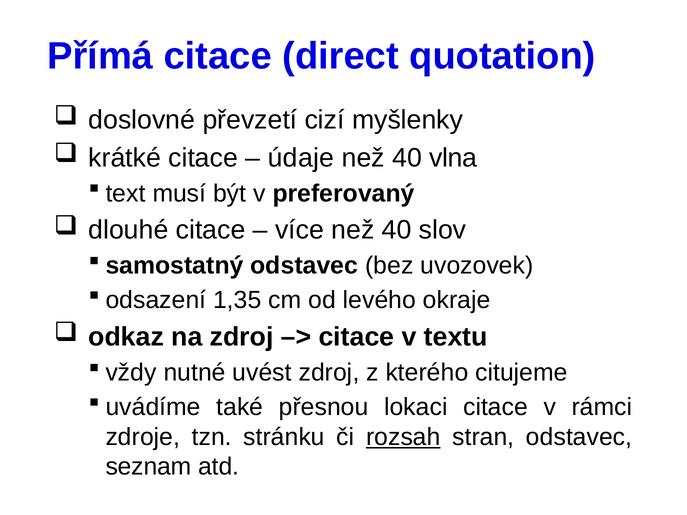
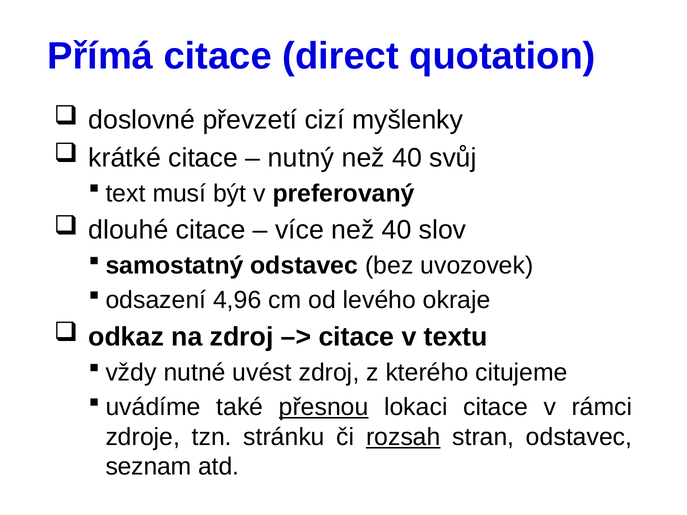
údaje: údaje -> nutný
vlna: vlna -> svůj
1,35: 1,35 -> 4,96
přesnou underline: none -> present
